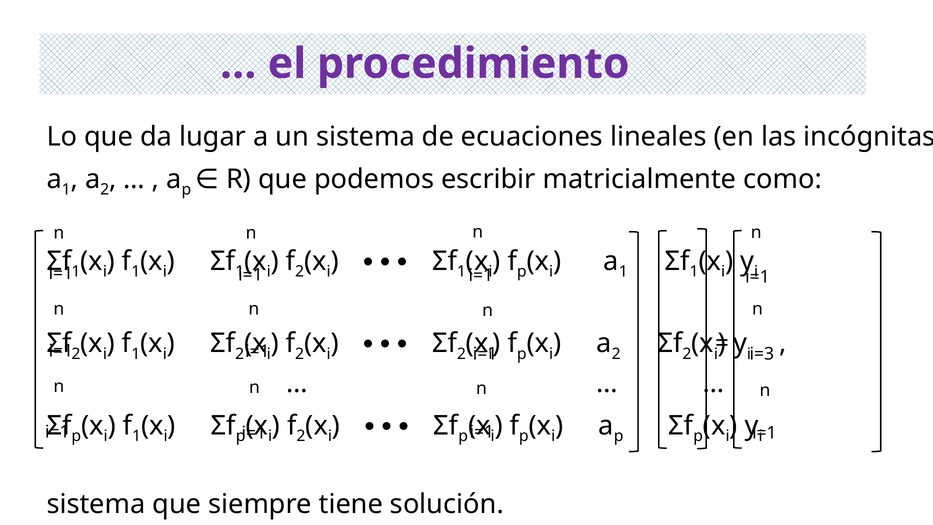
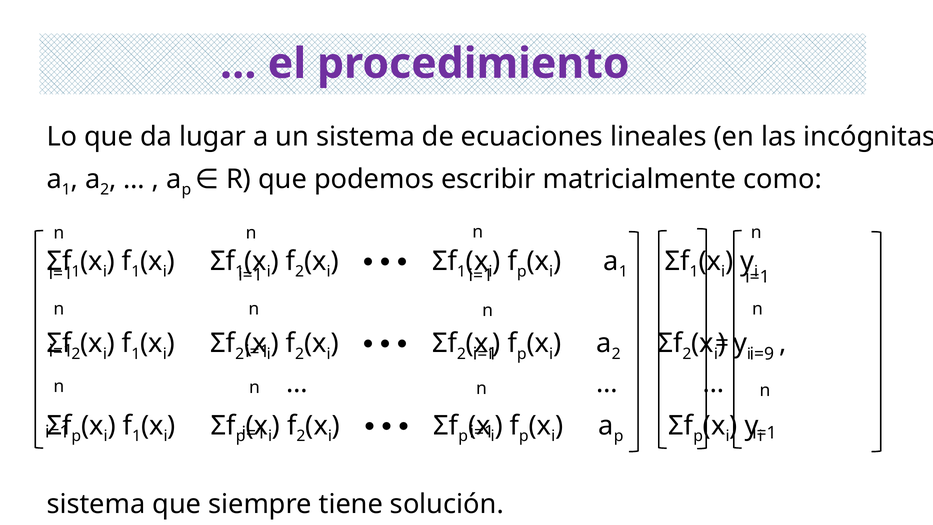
i=3: i=3 -> i=9
